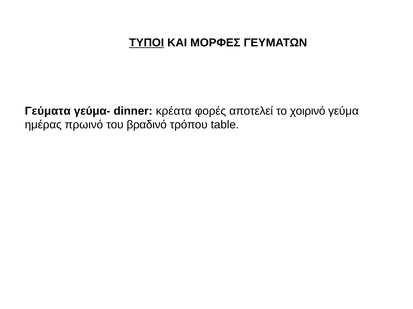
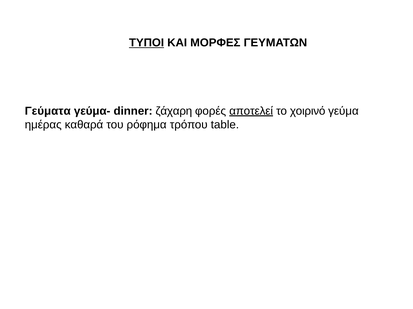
κρέατα: κρέατα -> ζάχαρη
αποτελεί underline: none -> present
πρωινό: πρωινό -> καθαρά
βραδινό: βραδινό -> ρόφημα
